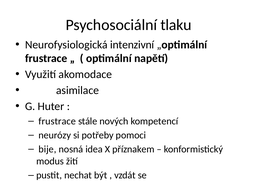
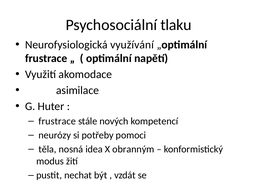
intenzivní: intenzivní -> využívání
bije: bije -> těla
příznakem: příznakem -> obranným
